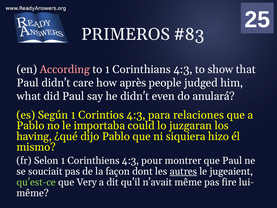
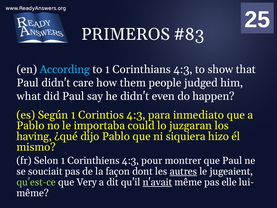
According colour: pink -> light blue
après: après -> them
anulará: anulará -> happen
relaciones: relaciones -> inmediato
n'avait underline: none -> present
fire: fire -> elle
